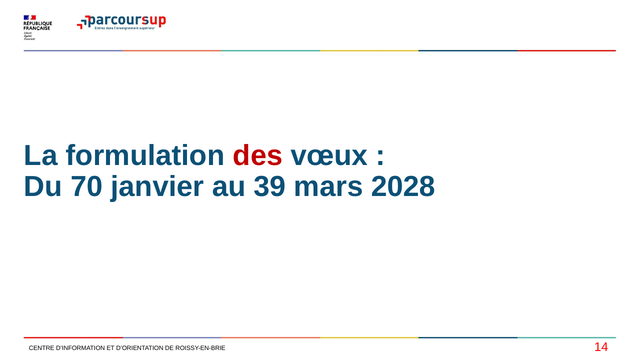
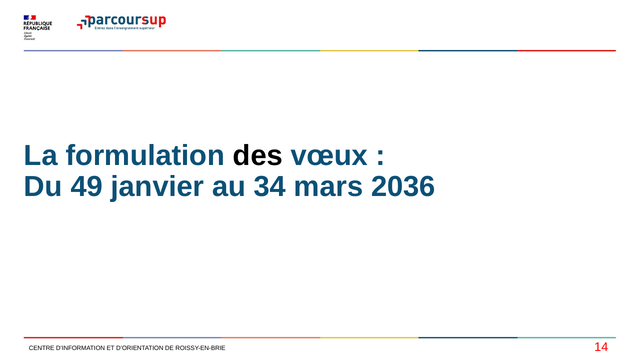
des colour: red -> black
70: 70 -> 49
39: 39 -> 34
2028: 2028 -> 2036
